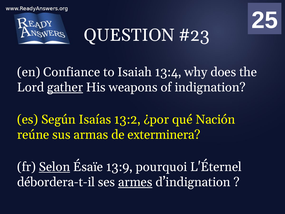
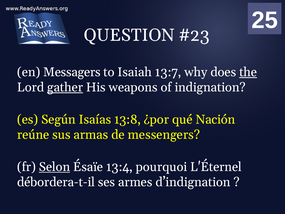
Confiance: Confiance -> Messagers
13:4: 13:4 -> 13:7
the underline: none -> present
13:2: 13:2 -> 13:8
exterminera: exterminera -> messengers
13:9: 13:9 -> 13:4
armes underline: present -> none
